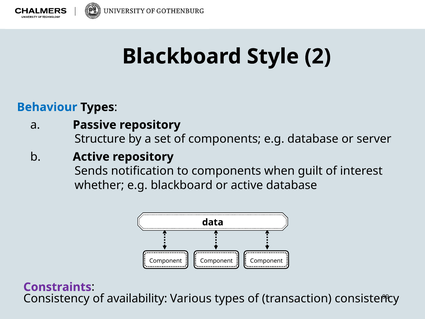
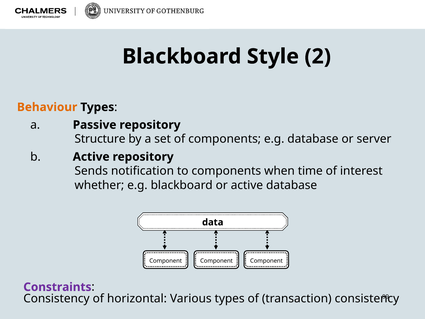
Behaviour colour: blue -> orange
guilt: guilt -> time
availability: availability -> horizontal
